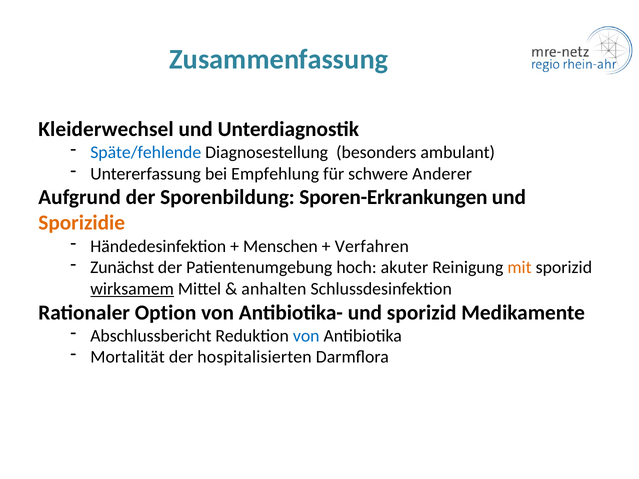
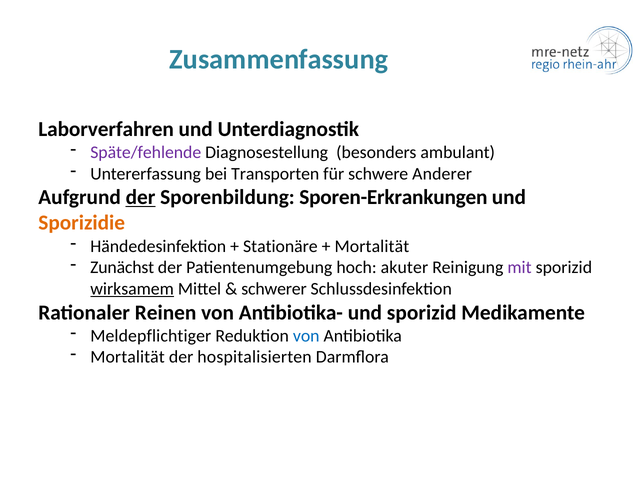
Kleiderwechsel: Kleiderwechsel -> Laborverfahren
Späte/fehlende colour: blue -> purple
Empfehlung: Empfehlung -> Transporten
der at (141, 198) underline: none -> present
Menschen: Menschen -> Stationäre
Verfahren at (372, 246): Verfahren -> Mortalität
mit colour: orange -> purple
anhalten: anhalten -> schwerer
Option: Option -> Reinen
Abschlussbericht: Abschlussbericht -> Meldepflichtiger
